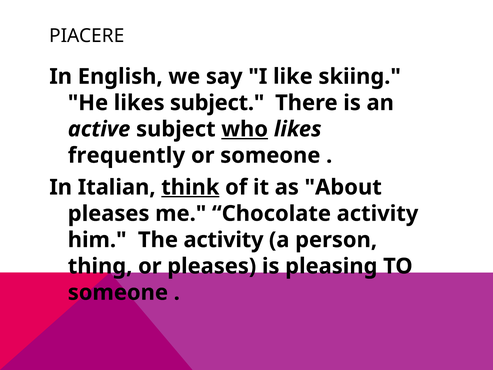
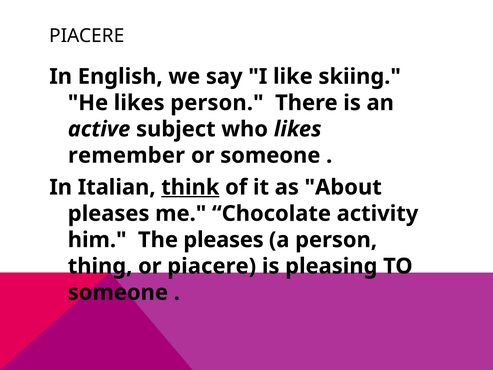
likes subject: subject -> person
who underline: present -> none
frequently: frequently -> remember
The activity: activity -> pleases
or pleases: pleases -> piacere
